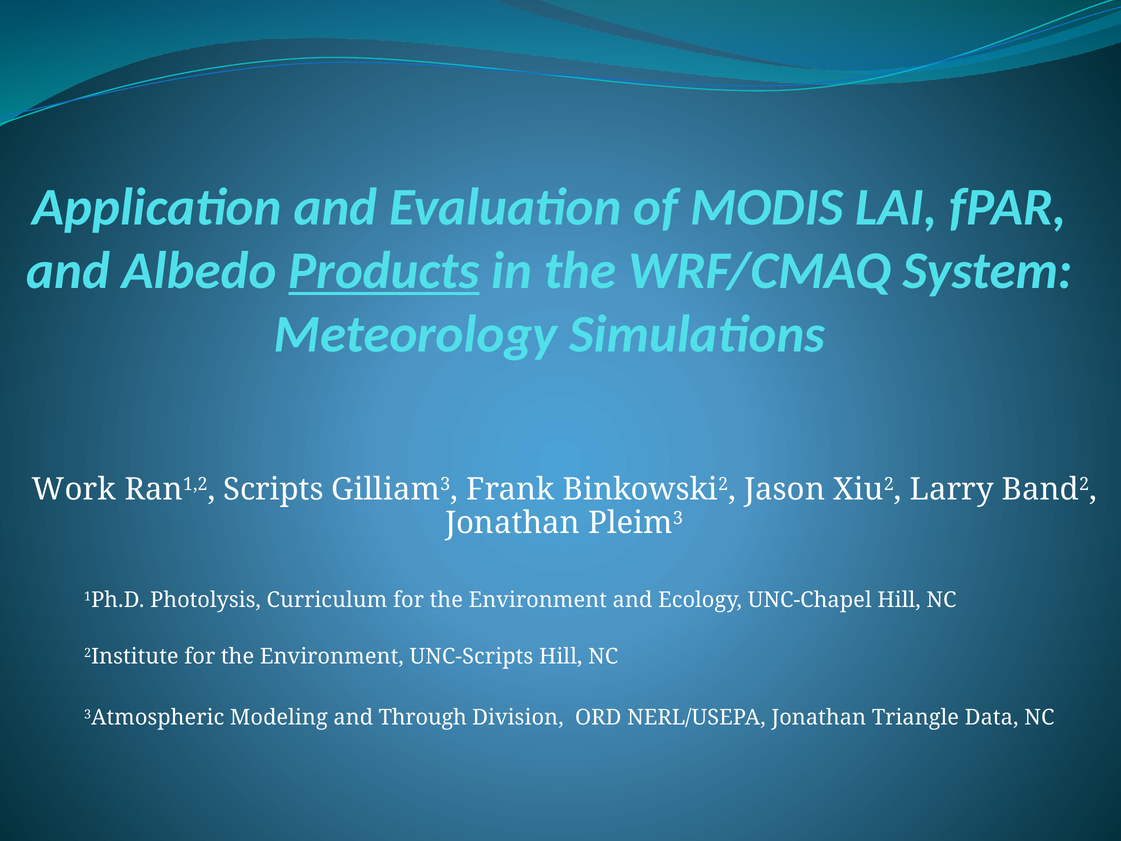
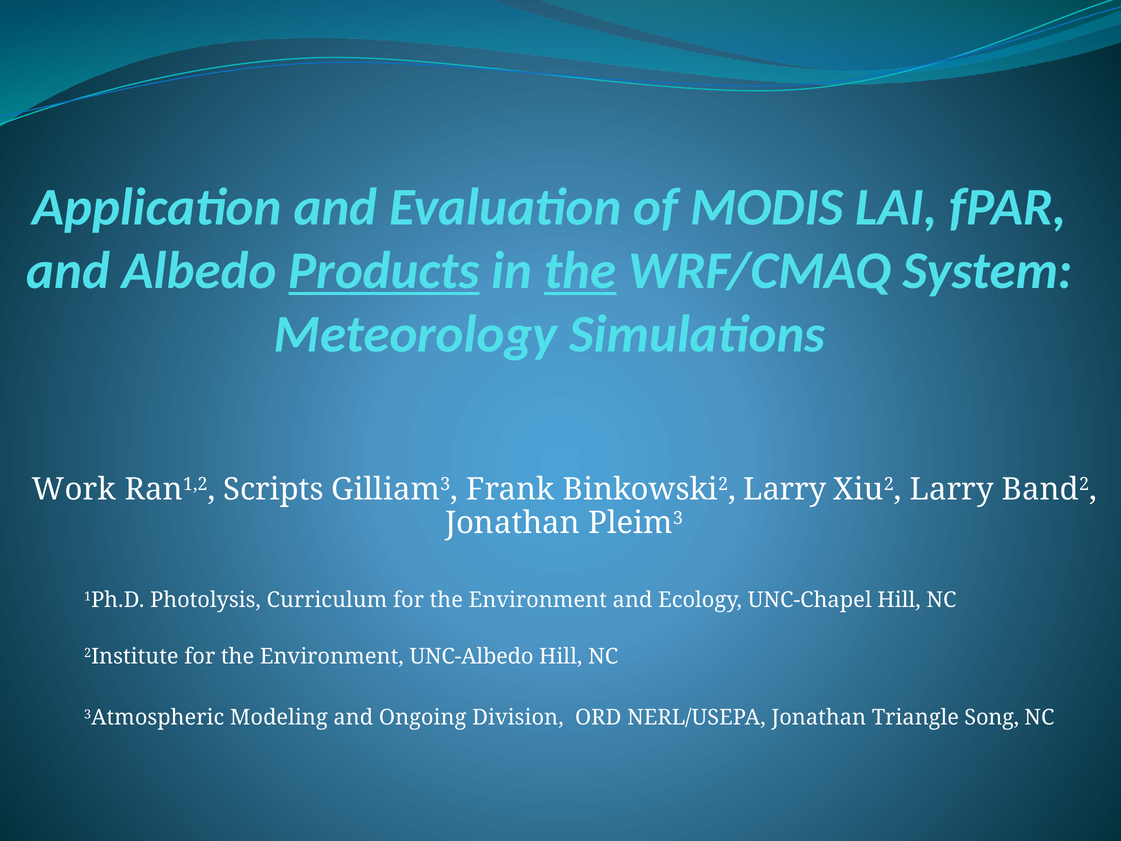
the at (580, 271) underline: none -> present
Binkowski2 Jason: Jason -> Larry
UNC-Scripts: UNC-Scripts -> UNC-Albedo
Through: Through -> Ongoing
Data: Data -> Song
